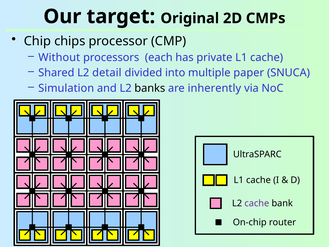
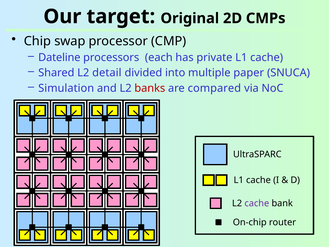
chips: chips -> swap
Without: Without -> Dateline
banks colour: black -> red
inherently: inherently -> compared
